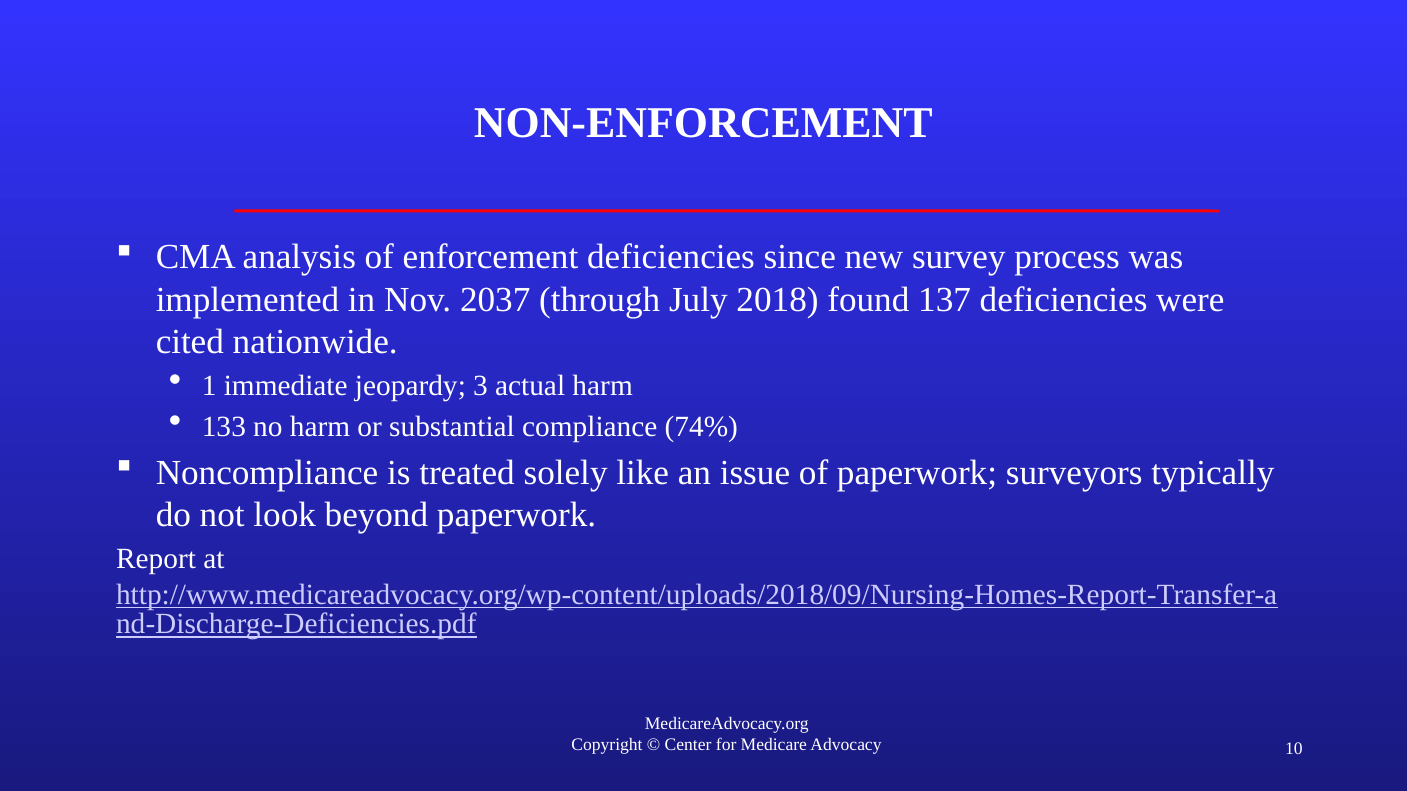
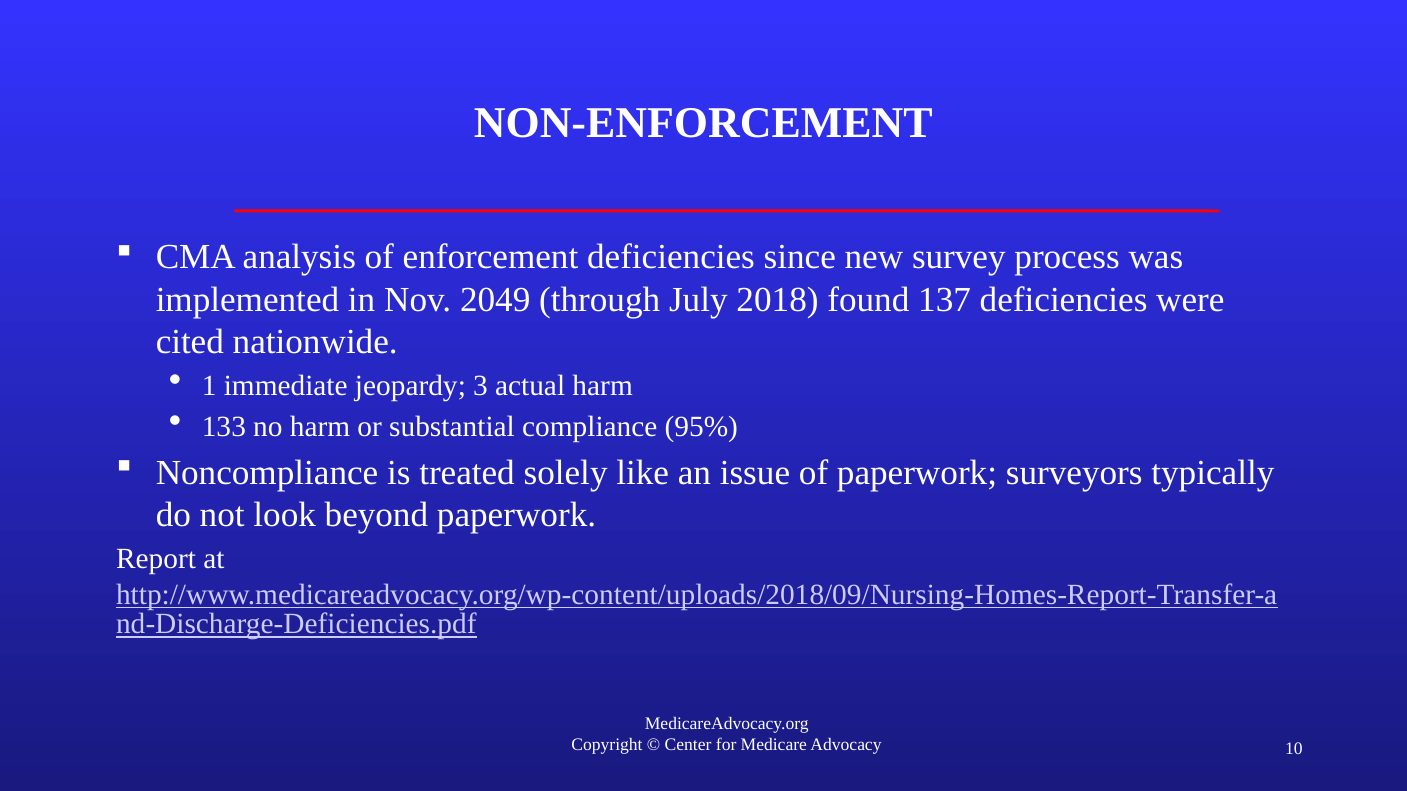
2037: 2037 -> 2049
74%: 74% -> 95%
